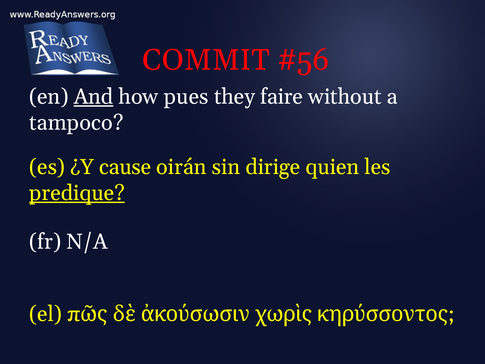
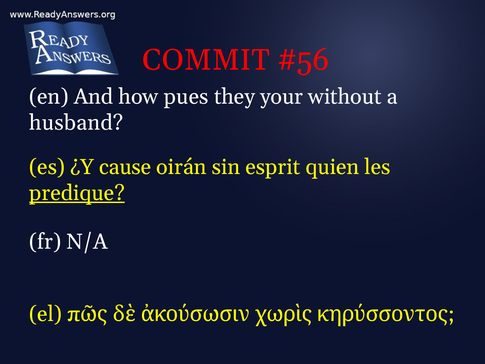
And underline: present -> none
faire: faire -> your
tampoco: tampoco -> husband
dirige: dirige -> esprit
